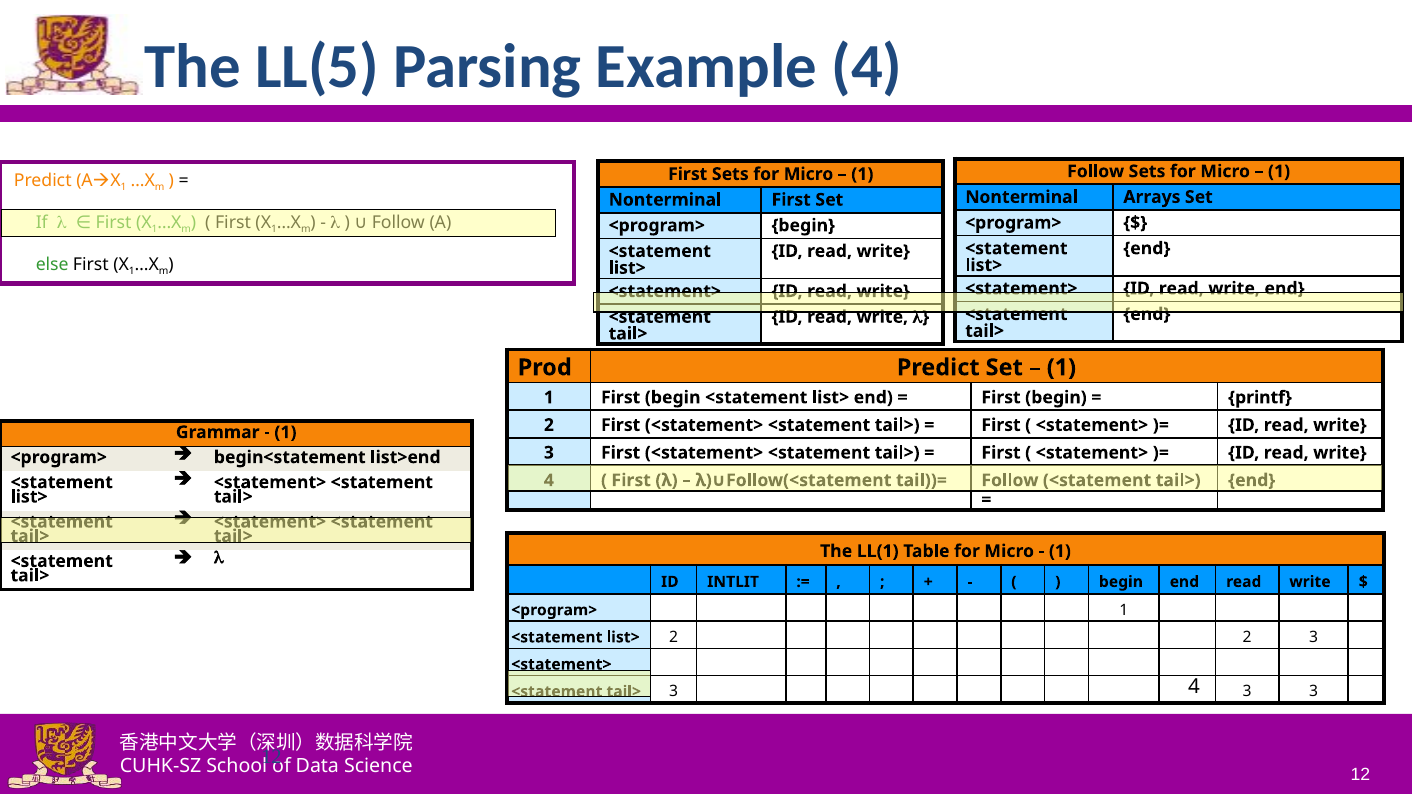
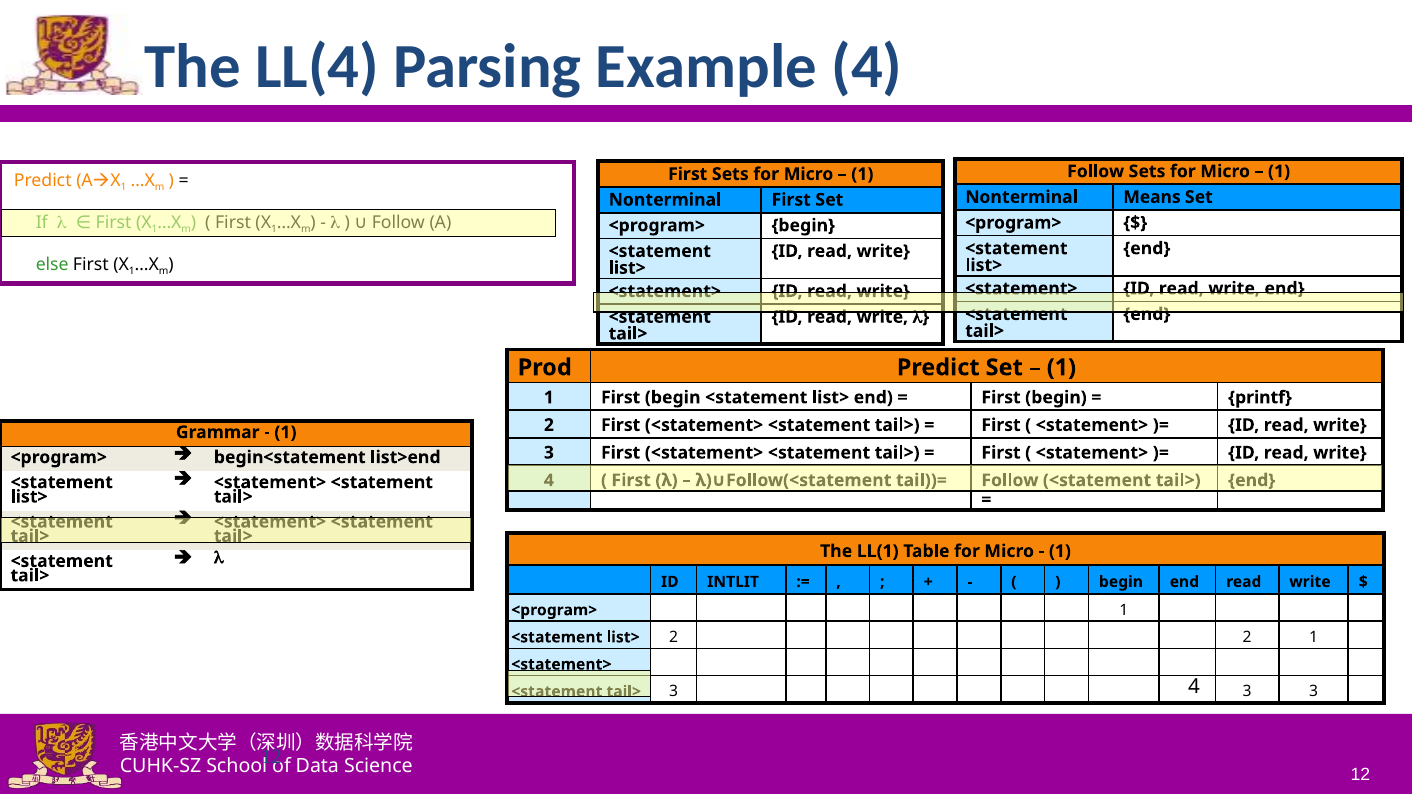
LL(5: LL(5 -> LL(4
Arrays: Arrays -> Means
2 3: 3 -> 1
